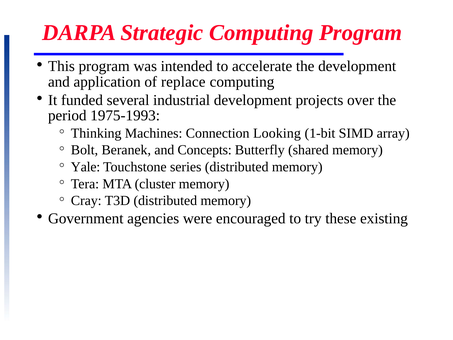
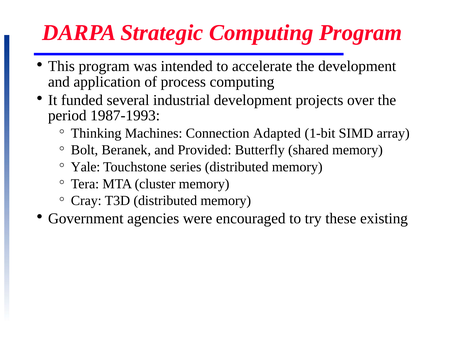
replace: replace -> process
1975-1993: 1975-1993 -> 1987-1993
Looking: Looking -> Adapted
Concepts: Concepts -> Provided
